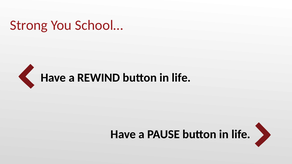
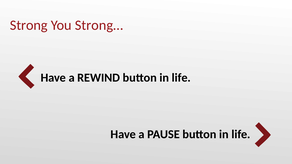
School…: School… -> Strong…
